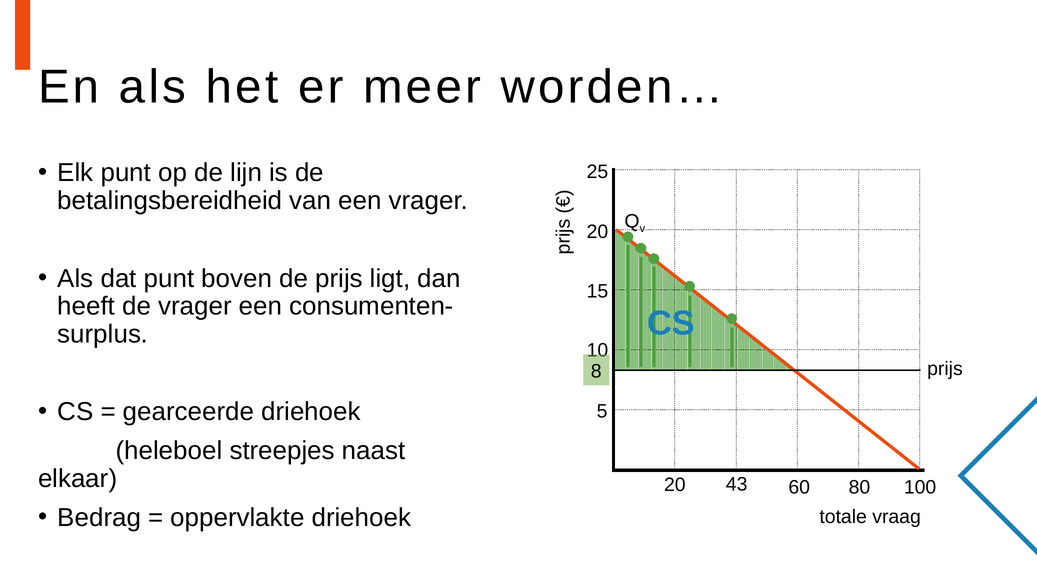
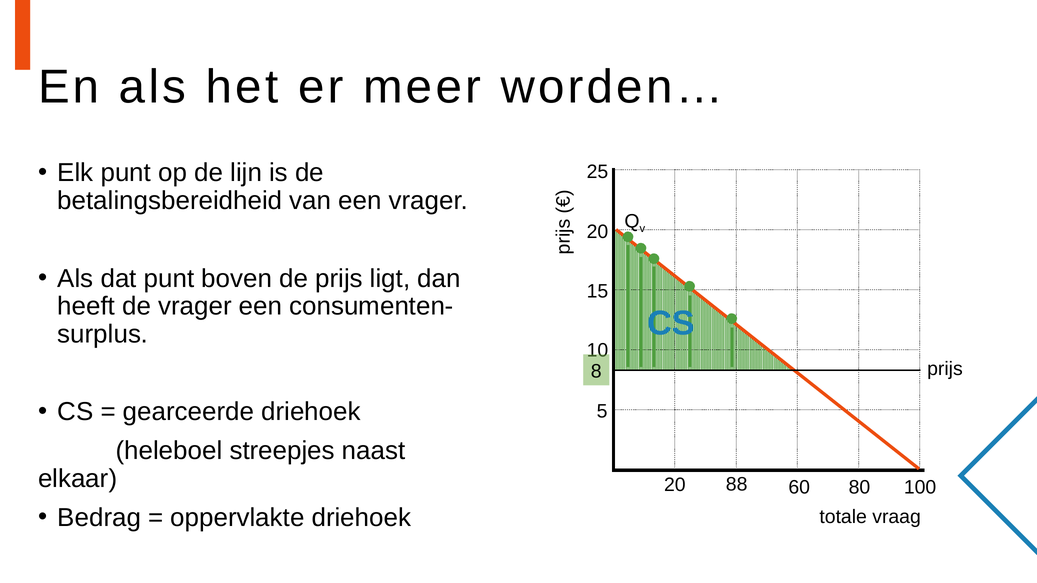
43: 43 -> 88
